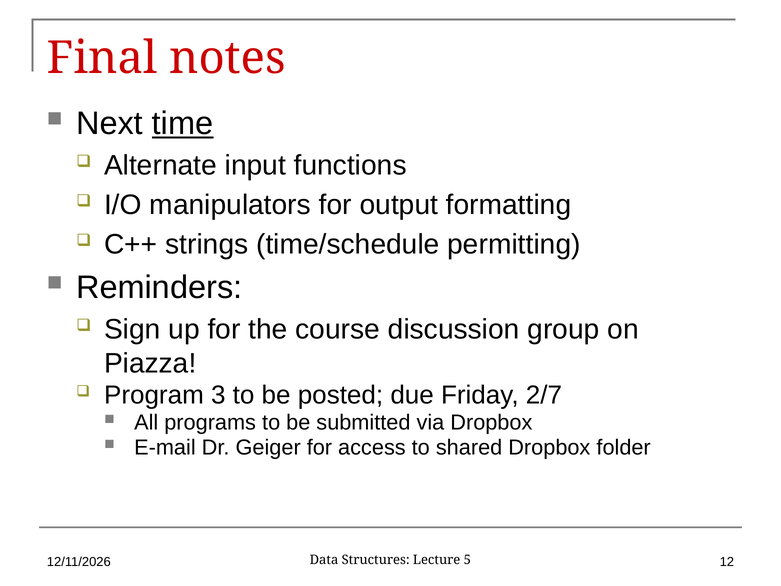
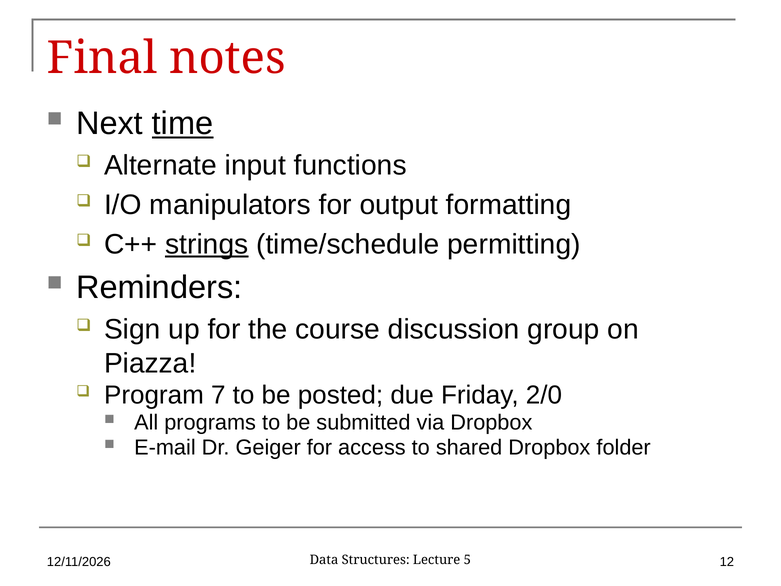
strings underline: none -> present
3: 3 -> 7
2/7: 2/7 -> 2/0
